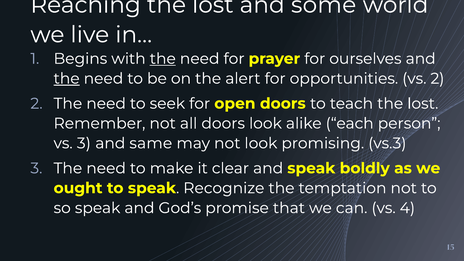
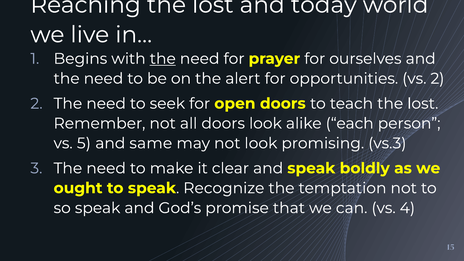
some: some -> today
the at (67, 79) underline: present -> none
vs 3: 3 -> 5
